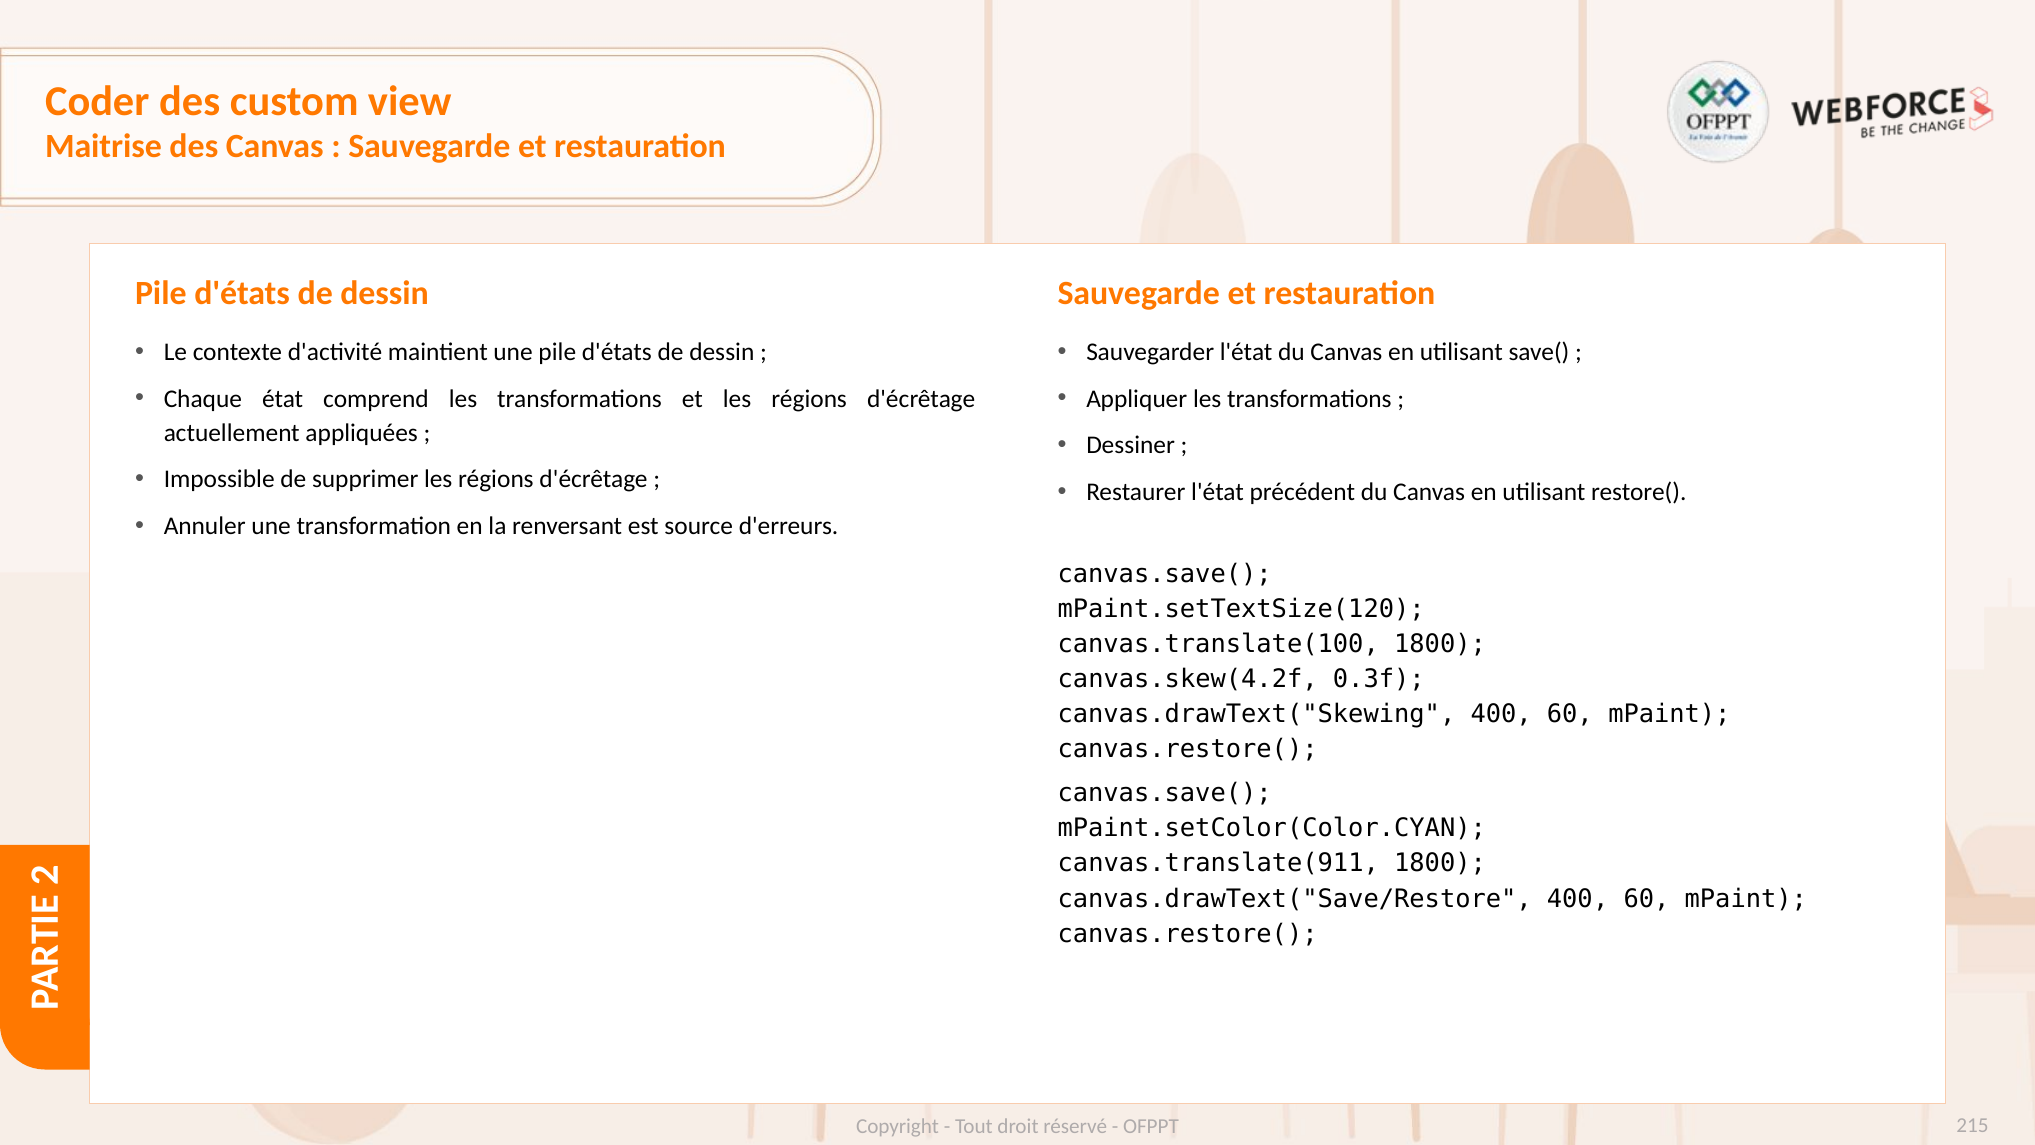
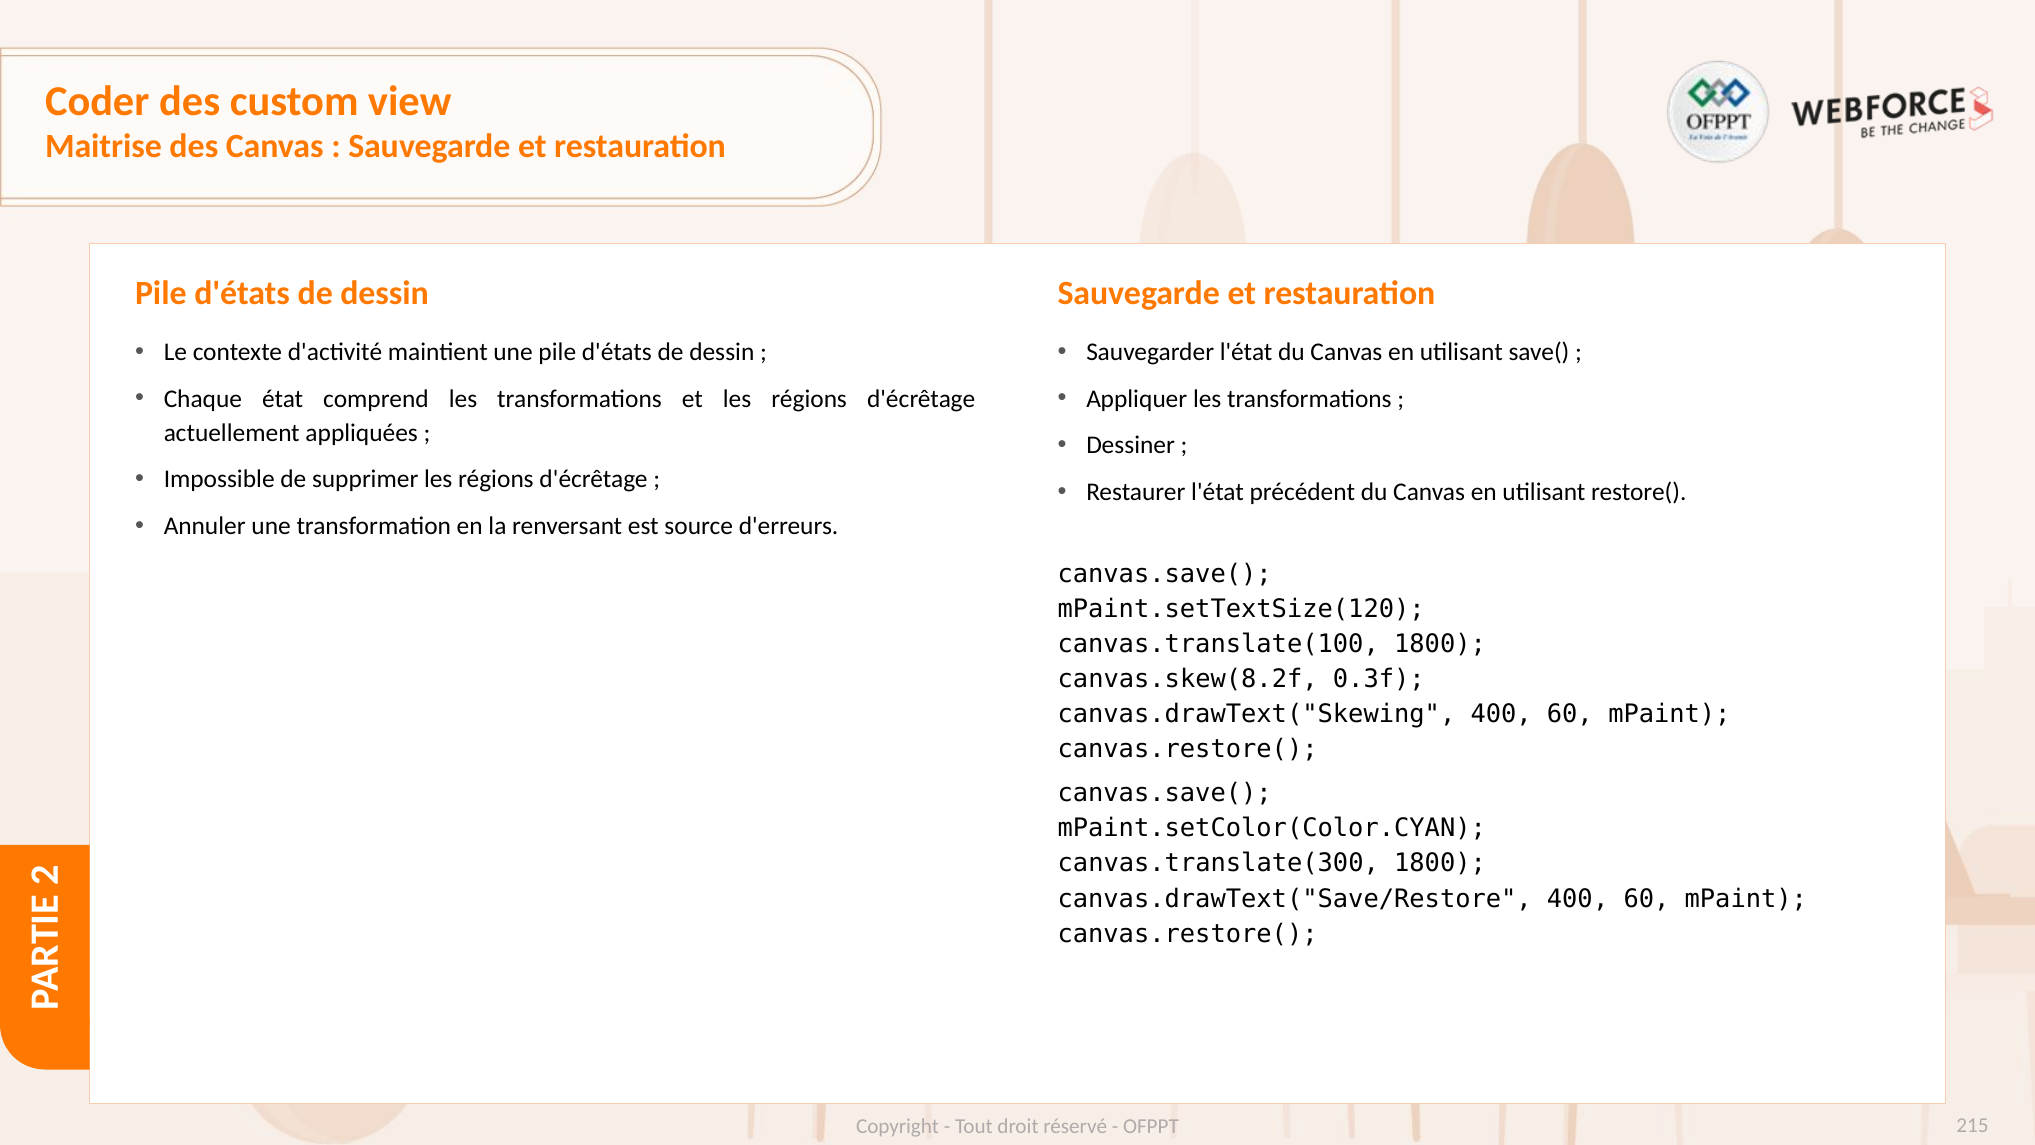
canvas.skew(4.2f: canvas.skew(4.2f -> canvas.skew(8.2f
canvas.translate(911: canvas.translate(911 -> canvas.translate(300
